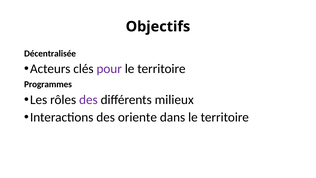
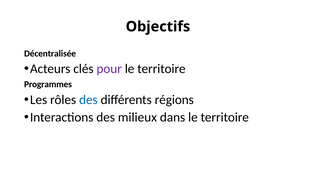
des at (88, 100) colour: purple -> blue
milieux: milieux -> régions
oriente: oriente -> milieux
